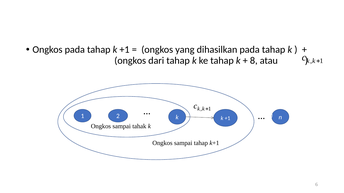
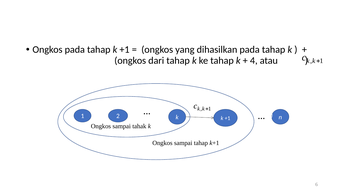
8: 8 -> 4
